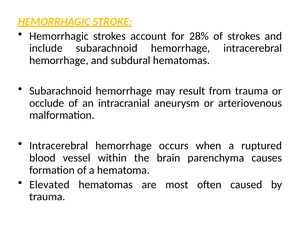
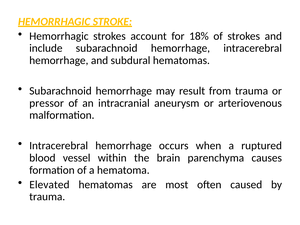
28%: 28% -> 18%
occlude: occlude -> pressor
